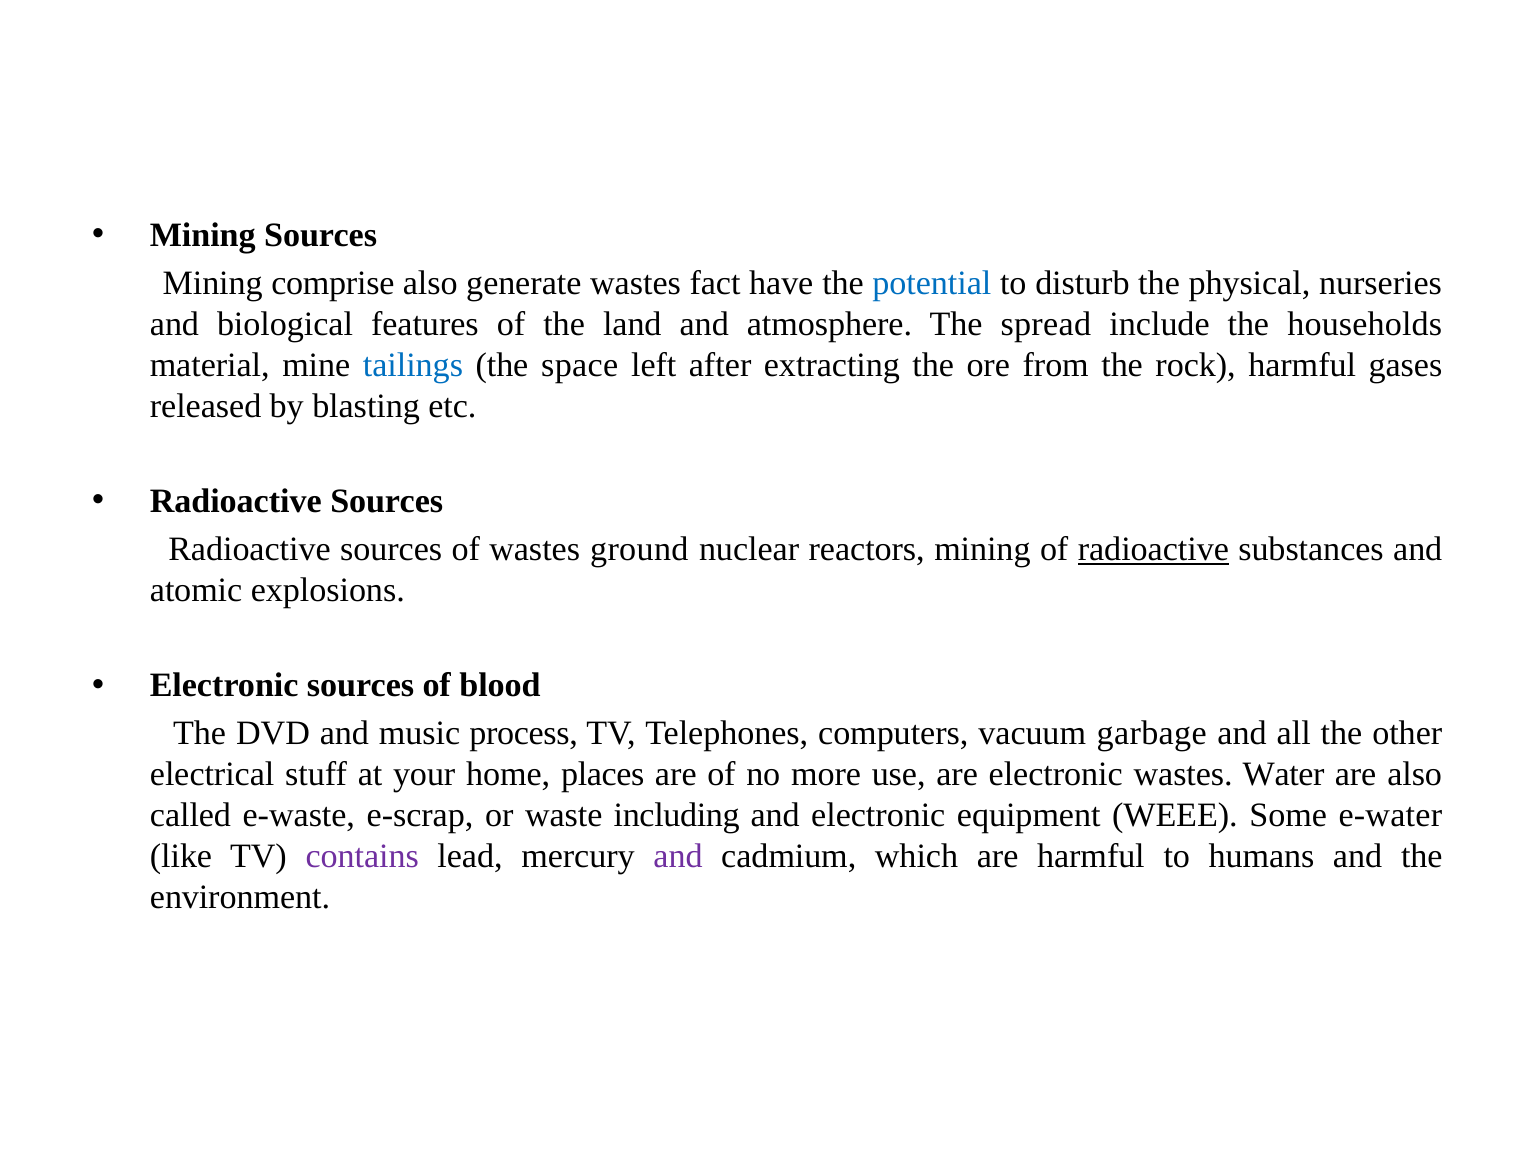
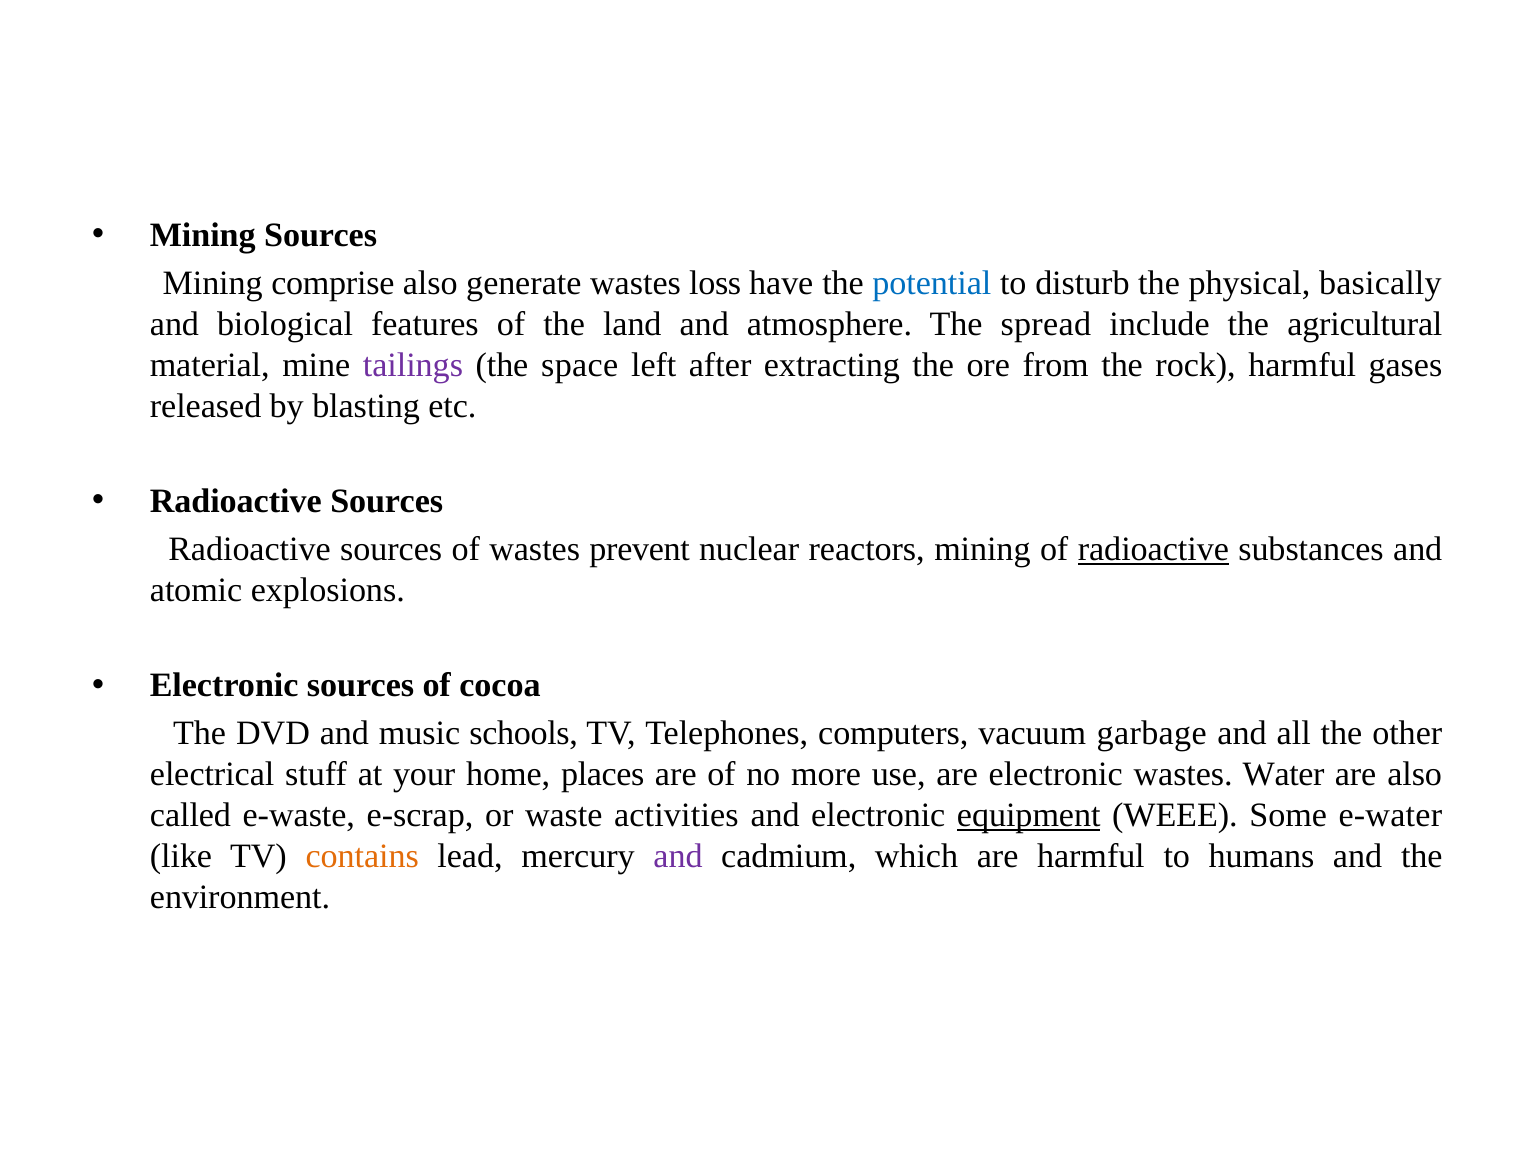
fact: fact -> loss
nurseries: nurseries -> basically
households: households -> agricultural
tailings colour: blue -> purple
ground: ground -> prevent
blood: blood -> cocoa
process: process -> schools
including: including -> activities
equipment underline: none -> present
contains colour: purple -> orange
